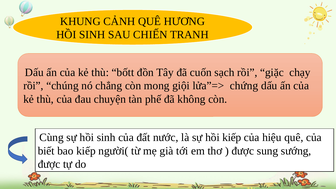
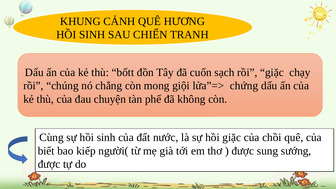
hồi kiếp: kiếp -> giặc
hiệu: hiệu -> chồi
